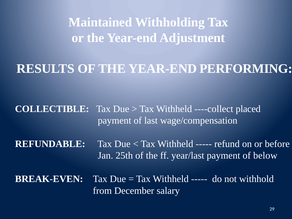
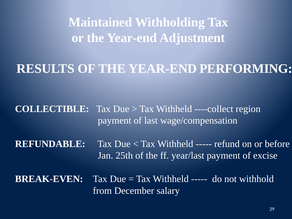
placed: placed -> region
below: below -> excise
